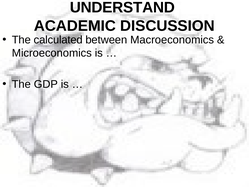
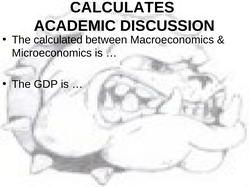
UNDERSTAND: UNDERSTAND -> CALCULATES
